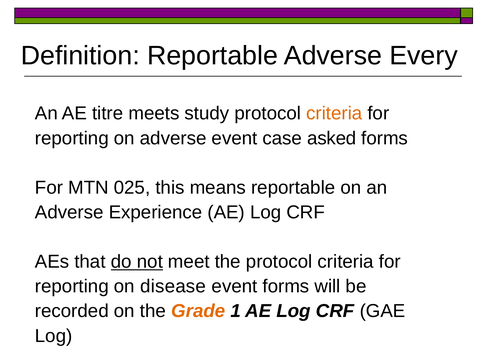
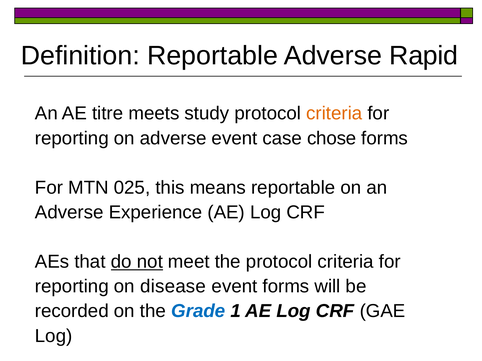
Every: Every -> Rapid
asked: asked -> chose
Grade colour: orange -> blue
